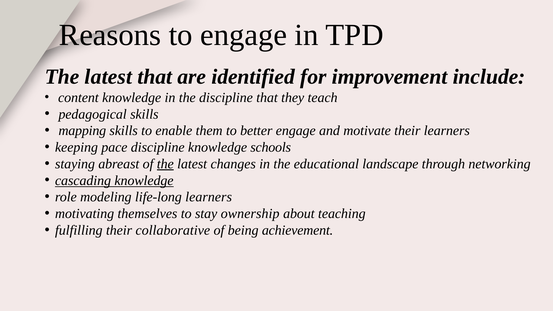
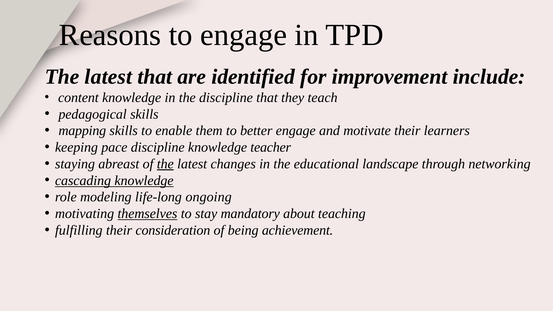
schools: schools -> teacher
life-long learners: learners -> ongoing
themselves underline: none -> present
ownership: ownership -> mandatory
collaborative: collaborative -> consideration
